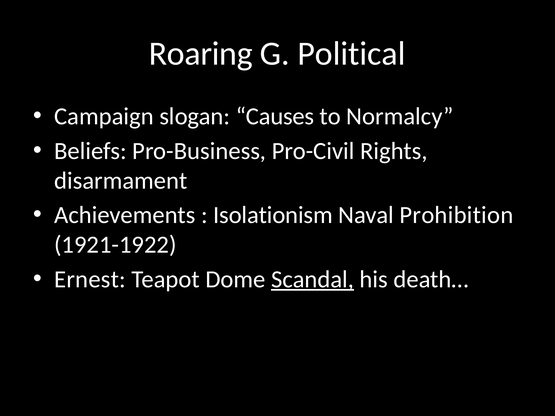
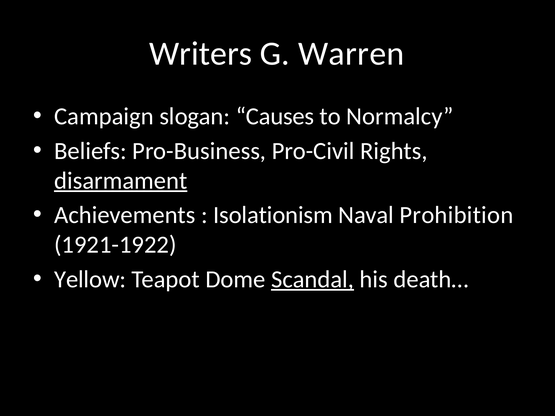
Roaring: Roaring -> Writers
Political: Political -> Warren
disarmament underline: none -> present
Ernest: Ernest -> Yellow
